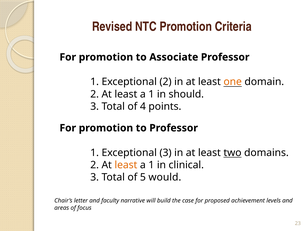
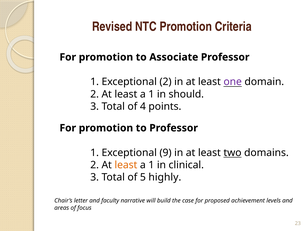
one colour: orange -> purple
Exceptional 3: 3 -> 9
would: would -> highly
